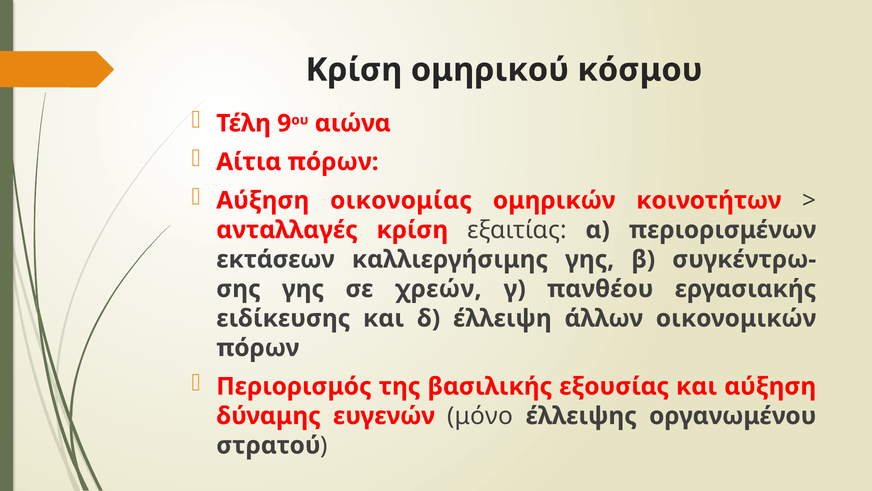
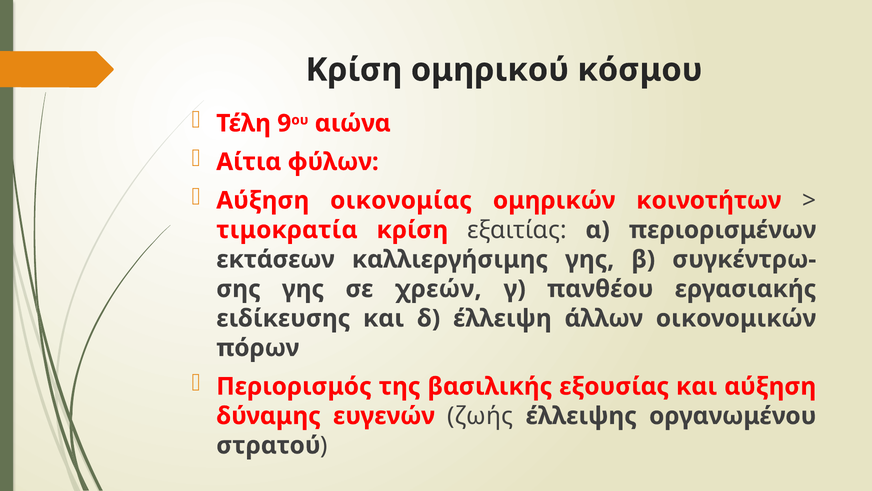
Αίτια πόρων: πόρων -> φύλων
ανταλλαγές: ανταλλαγές -> τιμοκρατία
μόνο: μόνο -> ζωής
